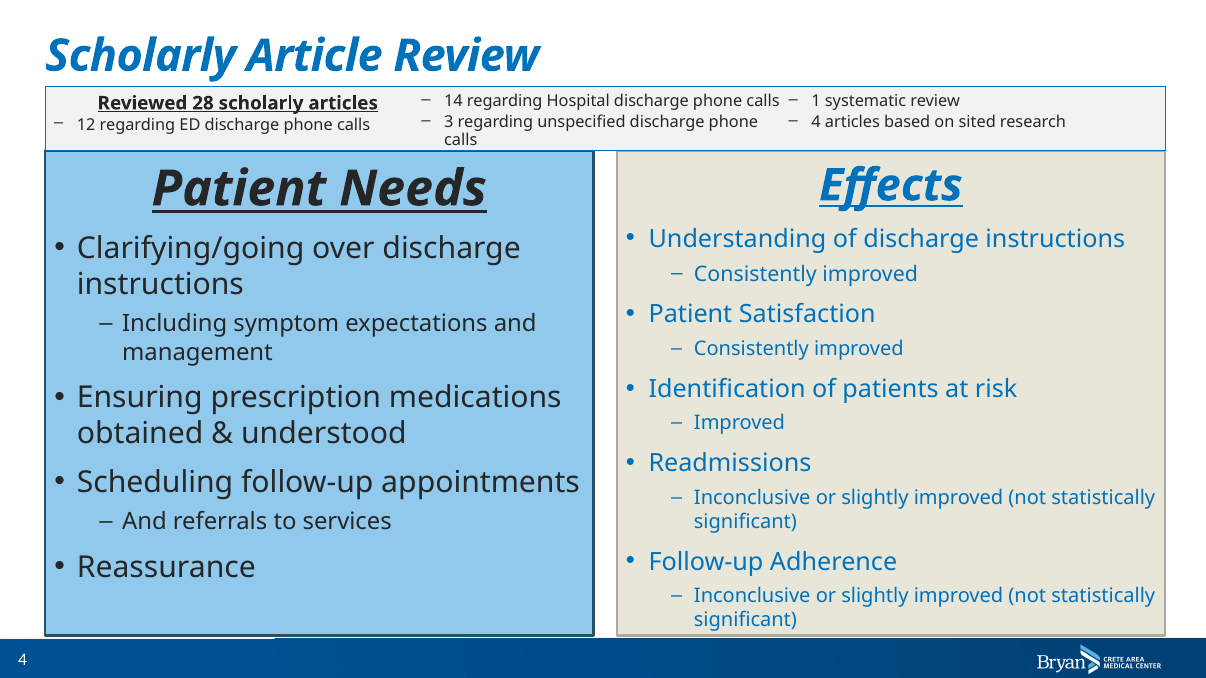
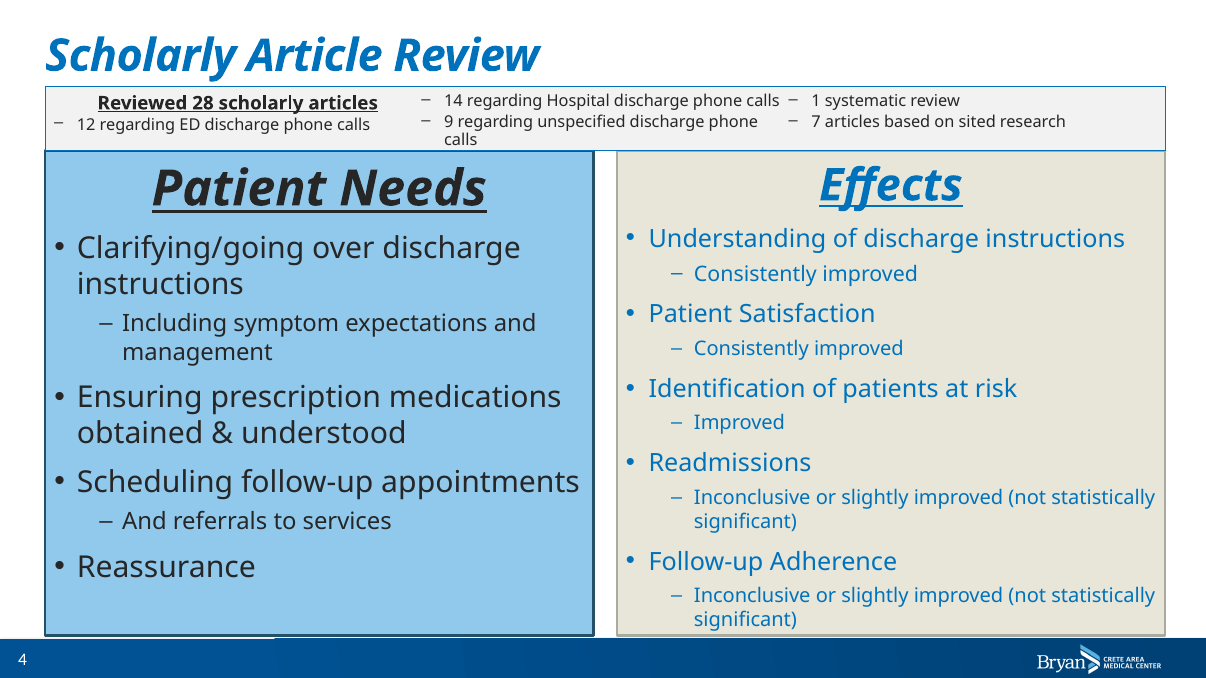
3: 3 -> 9
4 at (816, 123): 4 -> 7
